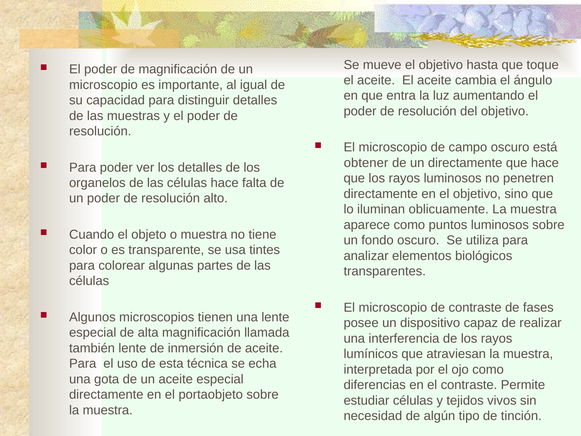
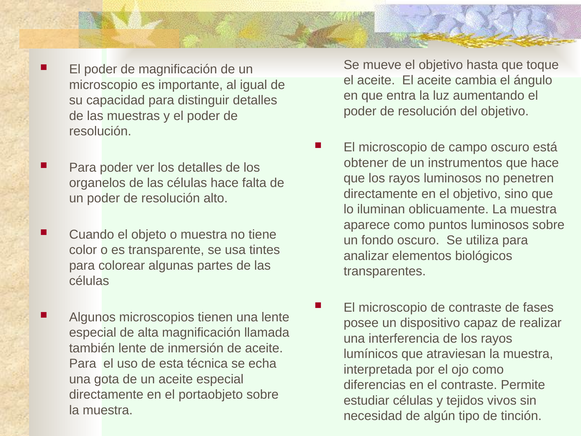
un directamente: directamente -> instrumentos
